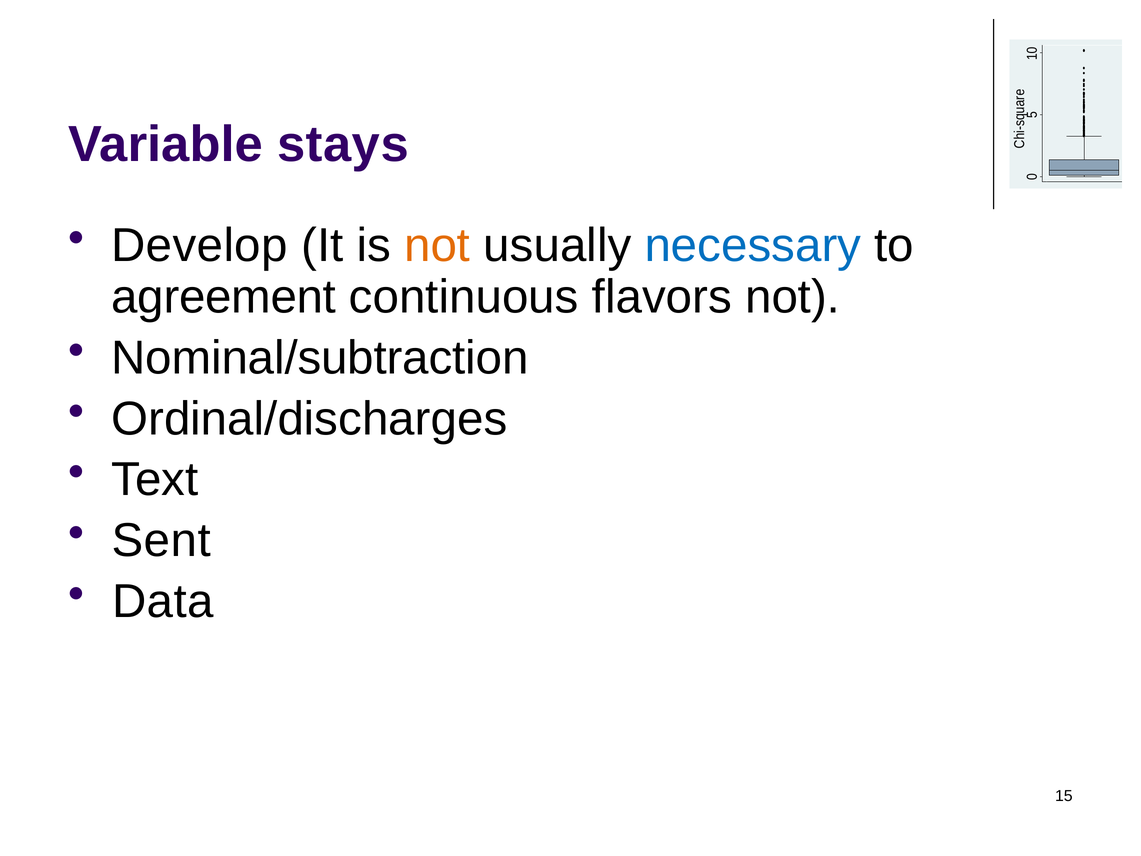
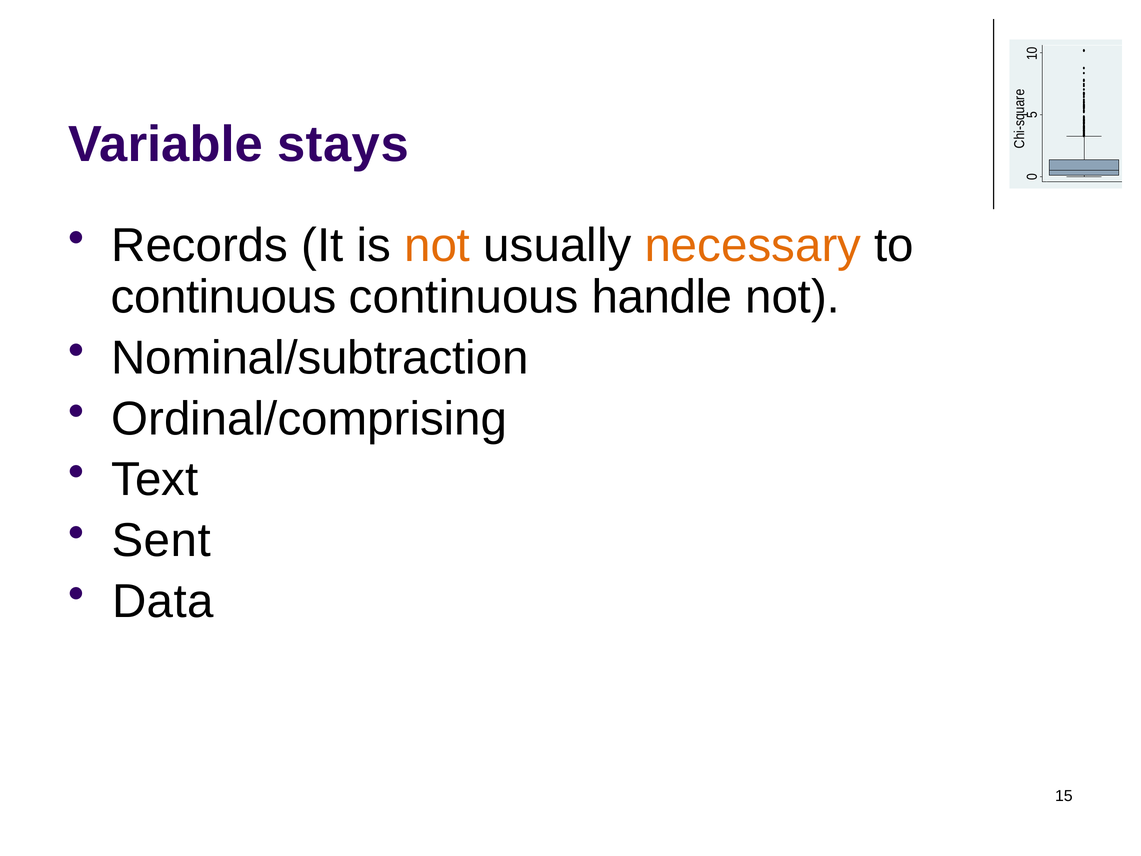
Develop: Develop -> Records
necessary colour: blue -> orange
agreement at (224, 297): agreement -> continuous
flavors: flavors -> handle
Ordinal/discharges: Ordinal/discharges -> Ordinal/comprising
